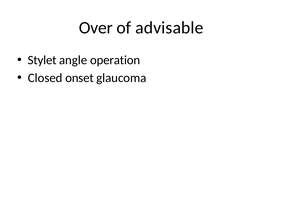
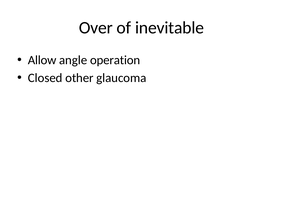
advisable: advisable -> inevitable
Stylet: Stylet -> Allow
onset: onset -> other
